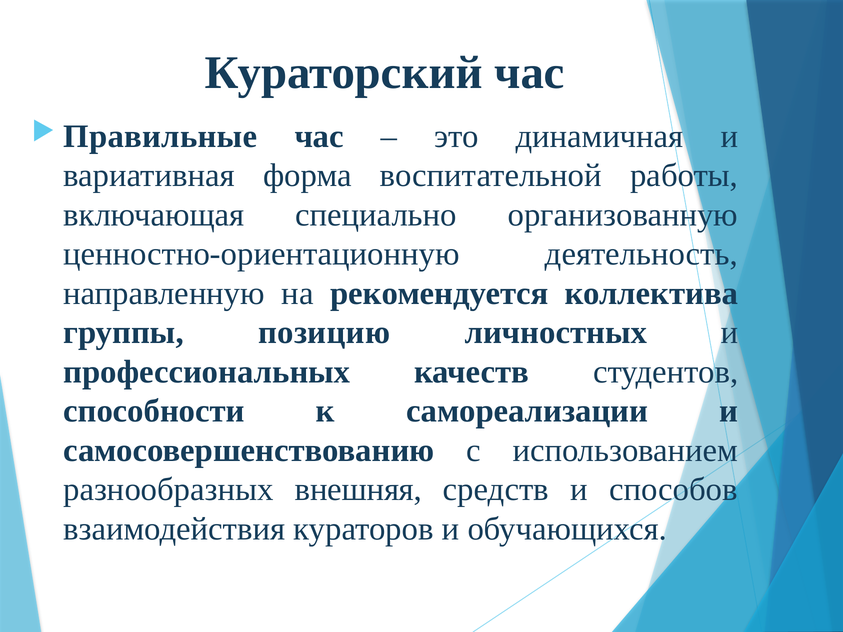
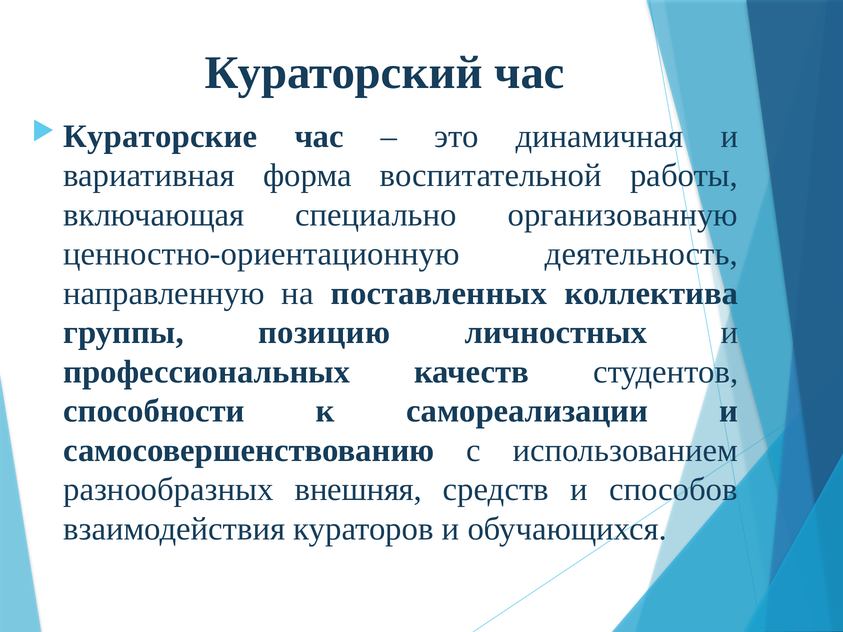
Правильные: Правильные -> Кураторские
рекомендуется: рекомендуется -> поставленных
